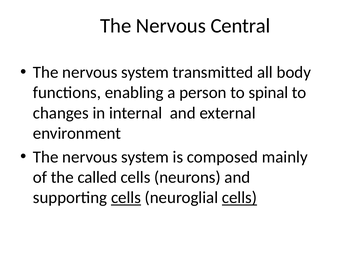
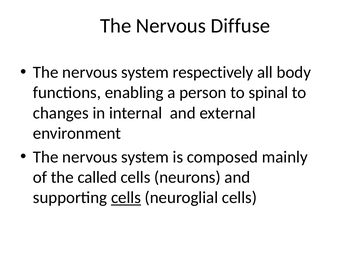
Central: Central -> Diffuse
transmitted: transmitted -> respectively
cells at (239, 197) underline: present -> none
